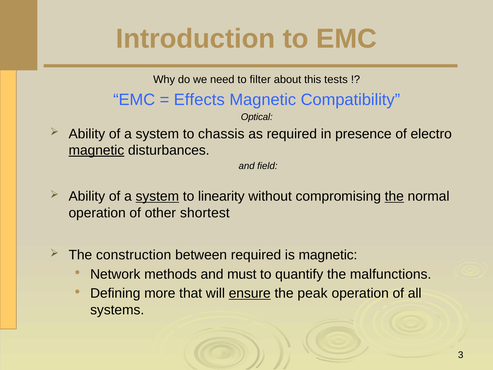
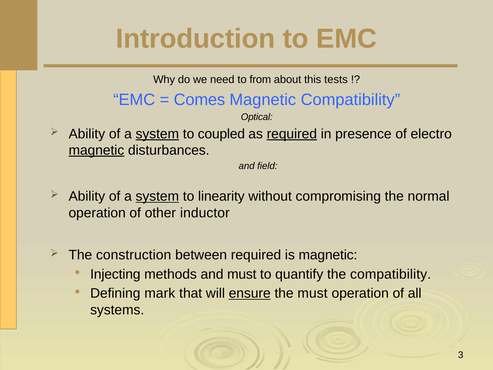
filter: filter -> from
Effects: Effects -> Comes
system at (157, 134) underline: none -> present
chassis: chassis -> coupled
required at (292, 134) underline: none -> present
the at (394, 196) underline: present -> none
shortest: shortest -> inductor
Network: Network -> Injecting
the malfunctions: malfunctions -> compatibility
more: more -> mark
the peak: peak -> must
